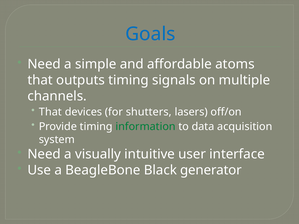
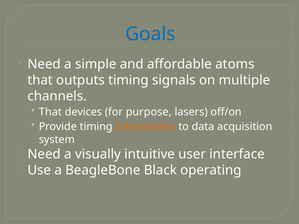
shutters: shutters -> purpose
information colour: green -> orange
generator: generator -> operating
